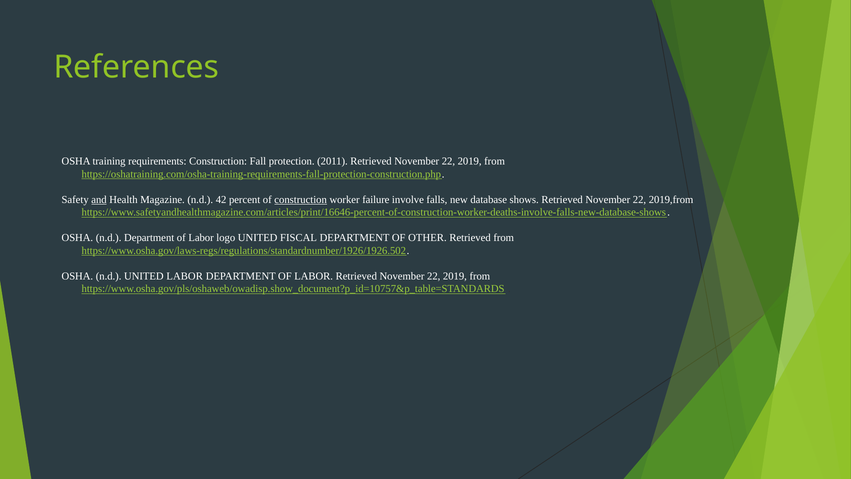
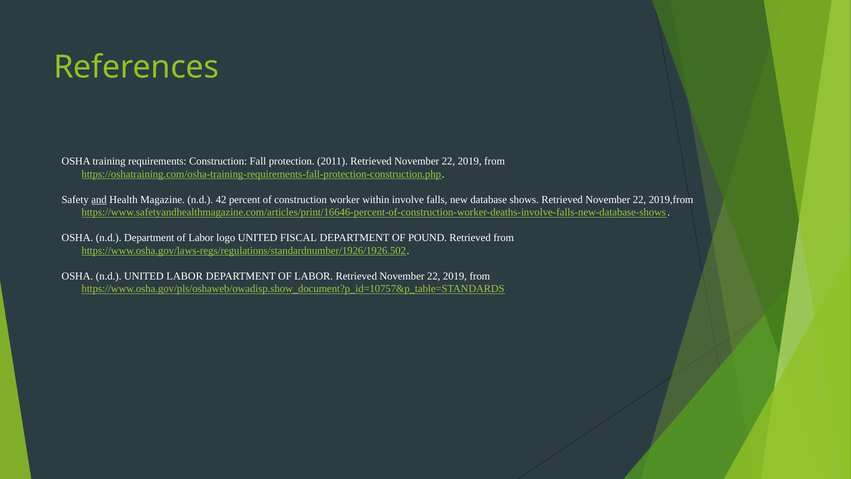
construction at (301, 199) underline: present -> none
failure: failure -> within
OTHER: OTHER -> POUND
